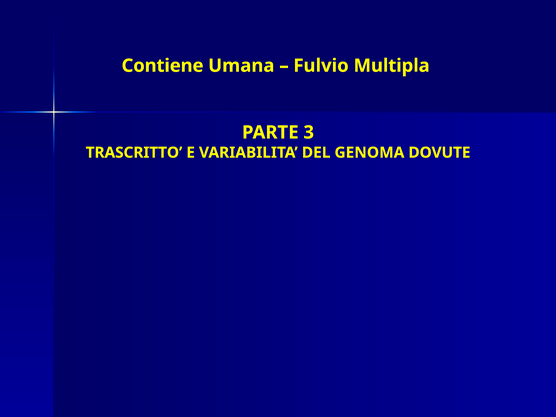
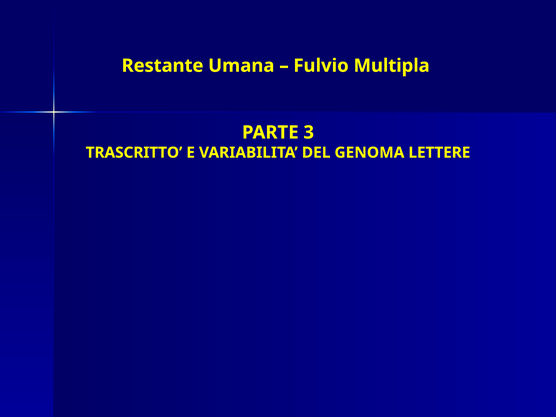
Contiene: Contiene -> Restante
DOVUTE: DOVUTE -> LETTERE
